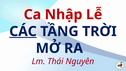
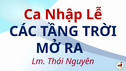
CÁC underline: present -> none
